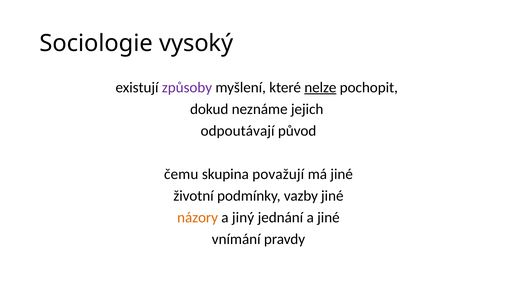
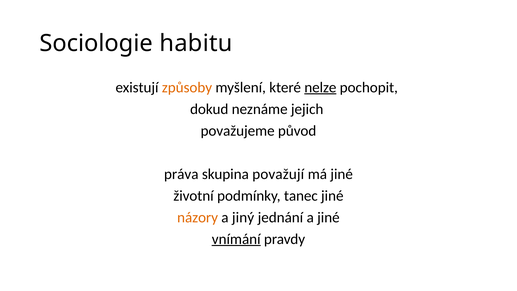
vysoký: vysoký -> habitu
způsoby colour: purple -> orange
odpoutávají: odpoutávají -> považujeme
čemu: čemu -> práva
vazby: vazby -> tanec
vnímání underline: none -> present
